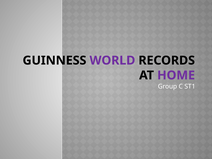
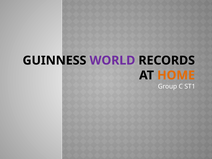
HOME colour: purple -> orange
